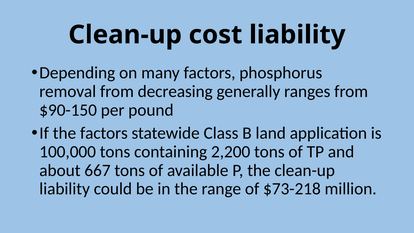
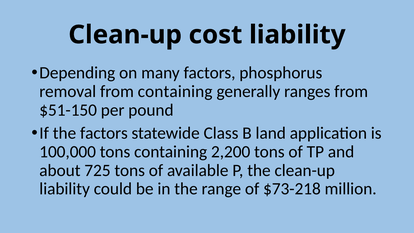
from decreasing: decreasing -> containing
$90-150: $90-150 -> $51-150
667: 667 -> 725
